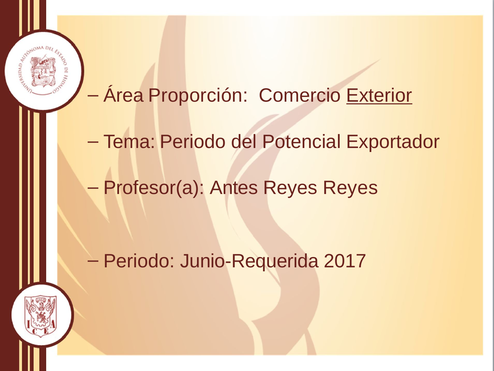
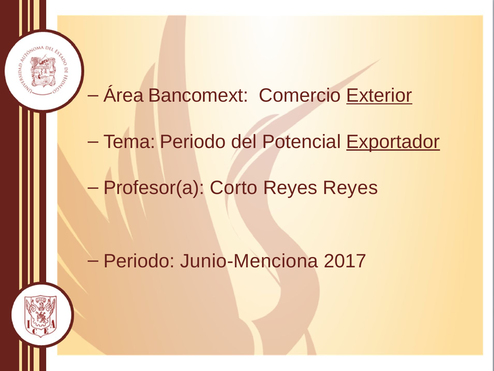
Proporción: Proporción -> Bancomext
Exportador underline: none -> present
Antes: Antes -> Corto
Junio-Requerida: Junio-Requerida -> Junio-Menciona
